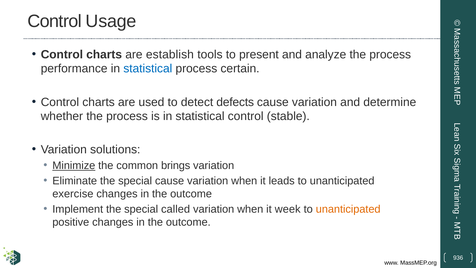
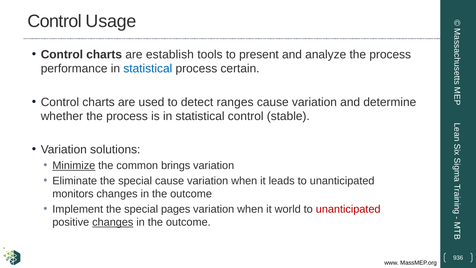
defects: defects -> ranges
exercise: exercise -> monitors
called: called -> pages
week: week -> world
unanticipated at (348, 209) colour: orange -> red
changes at (113, 222) underline: none -> present
